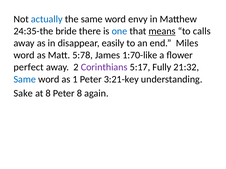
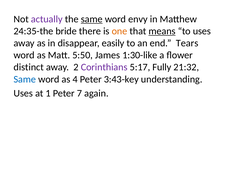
actually colour: blue -> purple
same at (92, 19) underline: none -> present
one colour: blue -> orange
to calls: calls -> uses
Miles: Miles -> Tears
5:78: 5:78 -> 5:50
1:70-like: 1:70-like -> 1:30-like
perfect: perfect -> distinct
1: 1 -> 4
3:21-key: 3:21-key -> 3:43-key
Sake at (23, 94): Sake -> Uses
at 8: 8 -> 1
Peter 8: 8 -> 7
